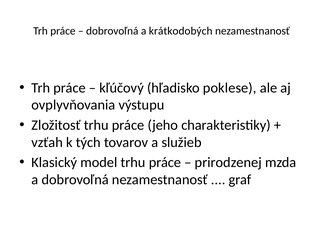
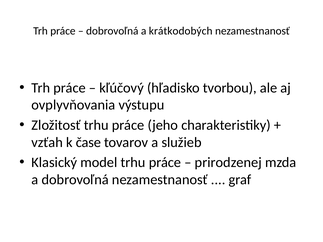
poklese: poklese -> tvorbou
tých: tých -> čase
